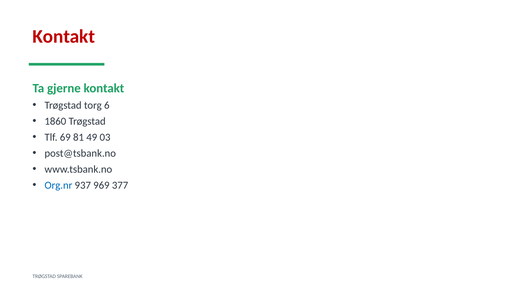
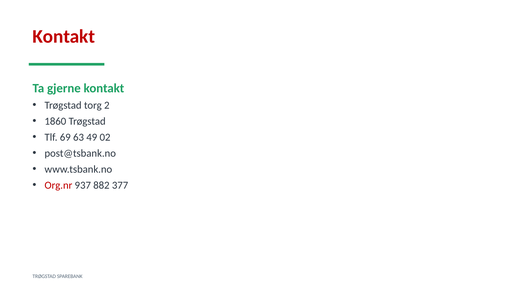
6: 6 -> 2
81: 81 -> 63
03: 03 -> 02
Org.nr colour: blue -> red
969: 969 -> 882
